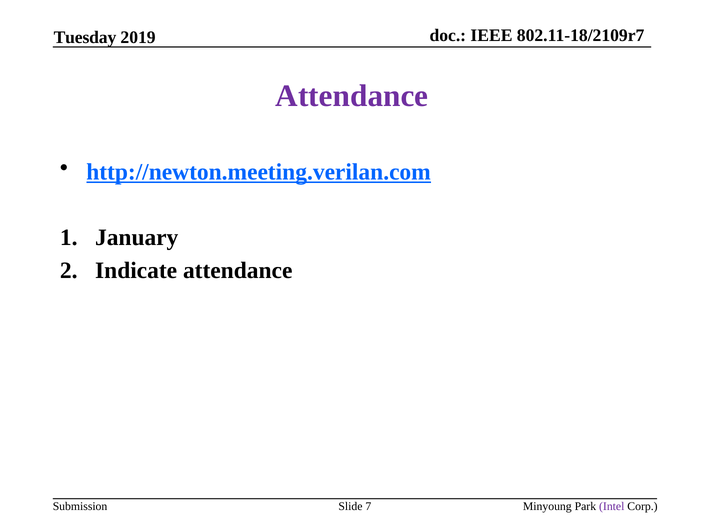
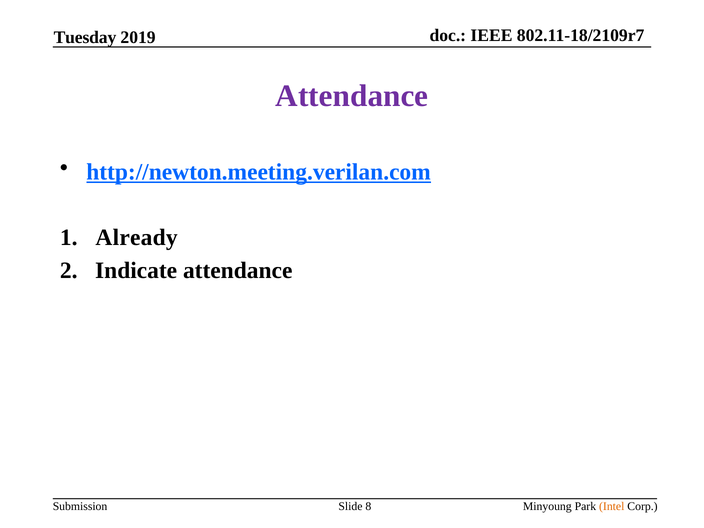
January: January -> Already
7: 7 -> 8
Intel colour: purple -> orange
